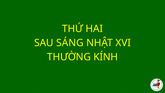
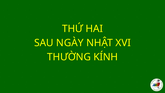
SÁNG: SÁNG -> NGÀY
